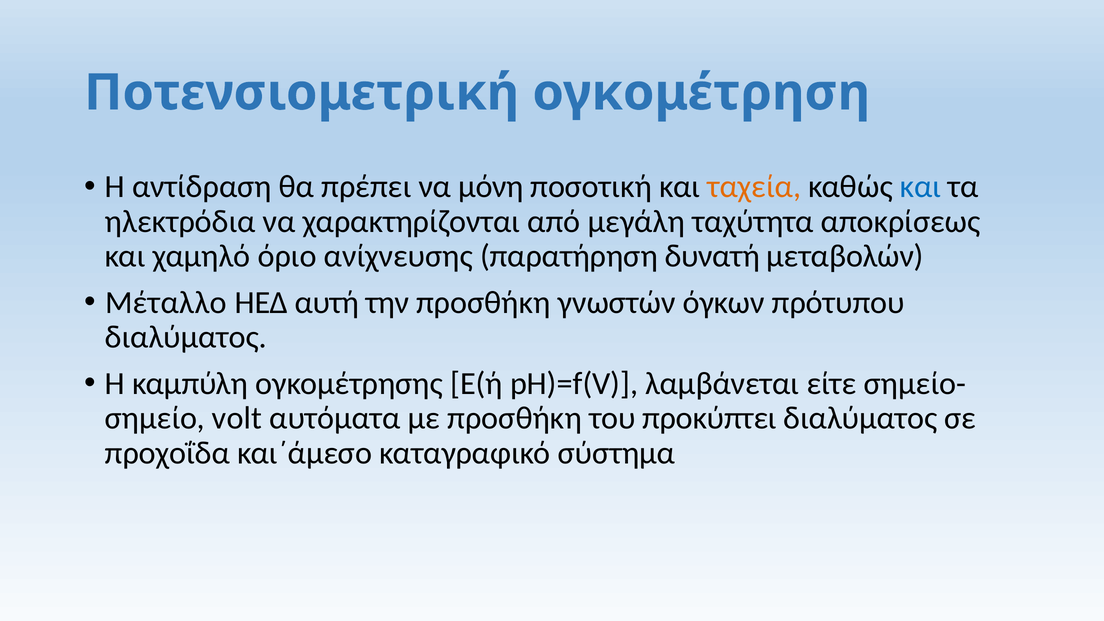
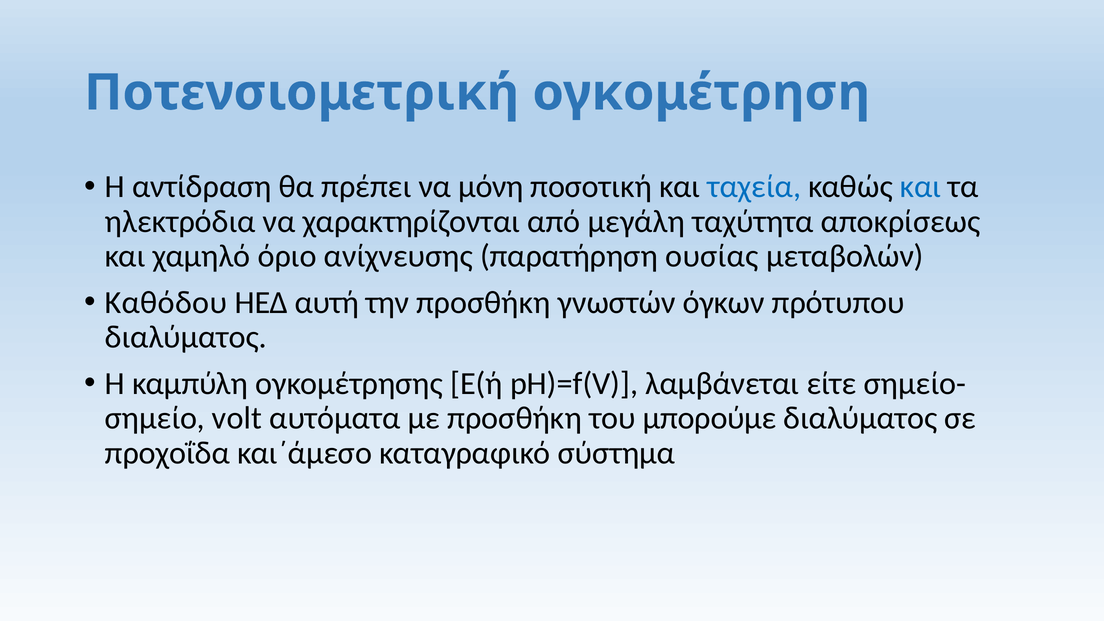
ταχεία colour: orange -> blue
δυνατή: δυνατή -> ουσίας
Μέταλλο: Μέταλλο -> Καθόδου
προκύπτει: προκύπτει -> μπορούμε
